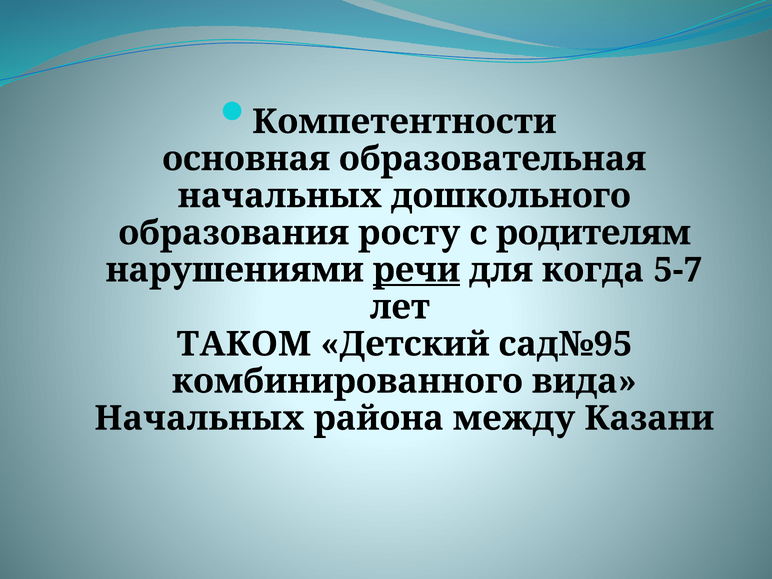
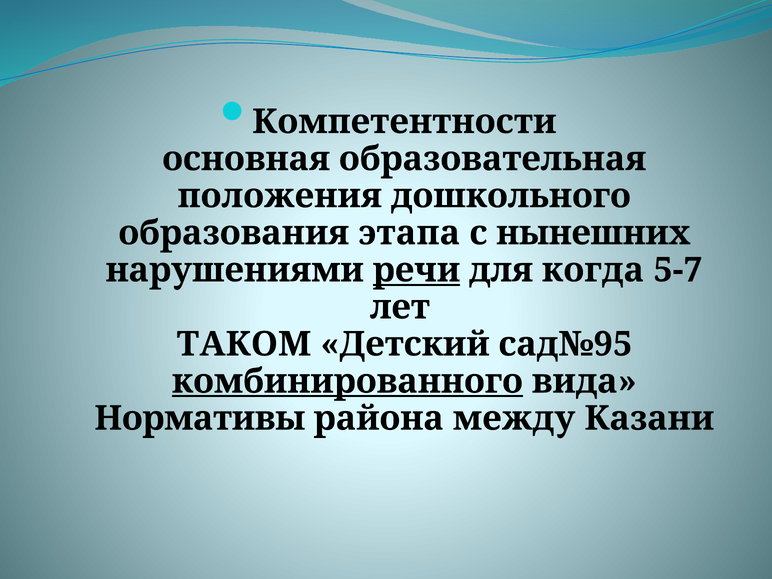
начальных at (280, 196): начальных -> положения
росту: росту -> этапа
родителям: родителям -> нынешних
комбинированного underline: none -> present
Начальных at (199, 418): Начальных -> Нормативы
